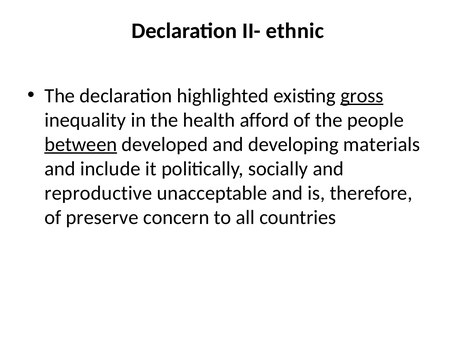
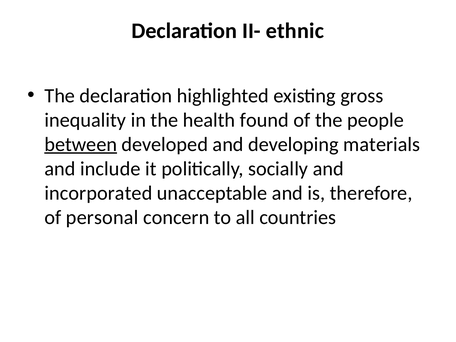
gross underline: present -> none
afford: afford -> found
reproductive: reproductive -> incorporated
preserve: preserve -> personal
